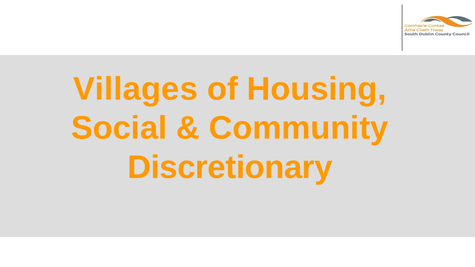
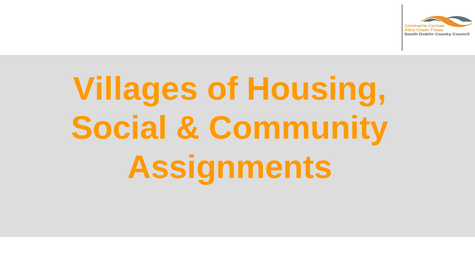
Discretionary: Discretionary -> Assignments
